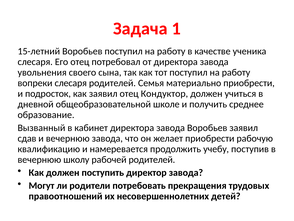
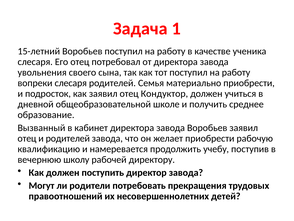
сдав at (27, 138): сдав -> отец
и вечернюю: вечернюю -> родителей
рабочей родителей: родителей -> директору
